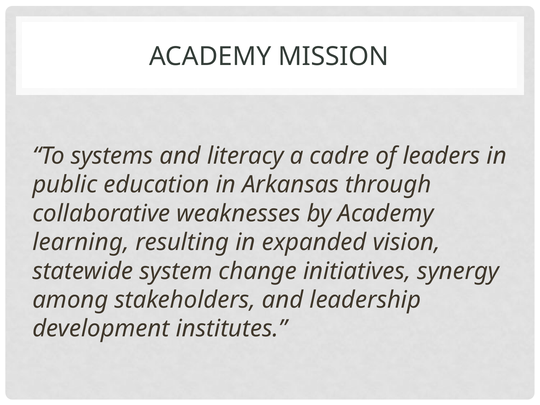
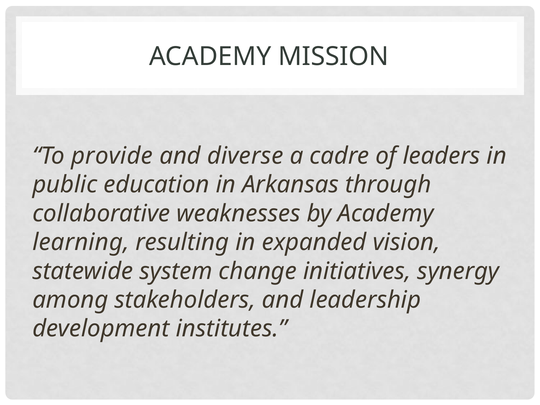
systems: systems -> provide
literacy: literacy -> diverse
